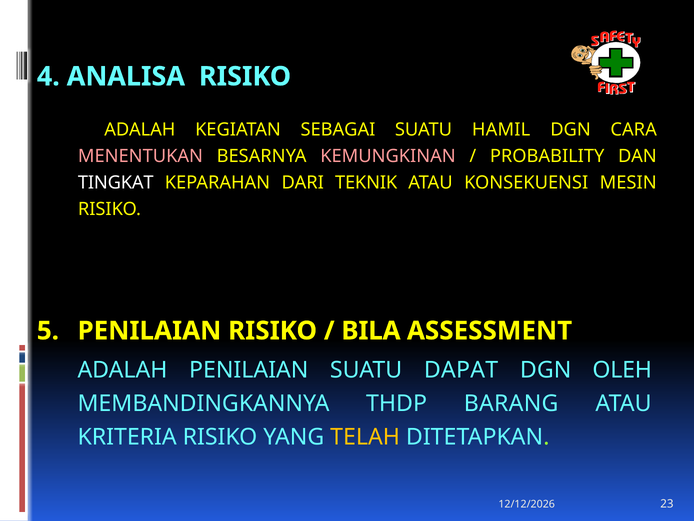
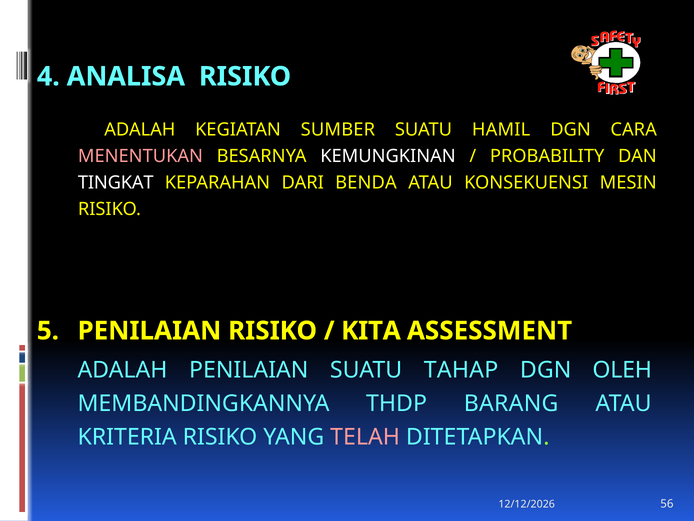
SEBAGAI: SEBAGAI -> SUMBER
KEMUNGKINAN colour: pink -> white
TEKNIK: TEKNIK -> BENDA
BILA: BILA -> KITA
DAPAT: DAPAT -> TAHAP
TELAH colour: yellow -> pink
23: 23 -> 56
